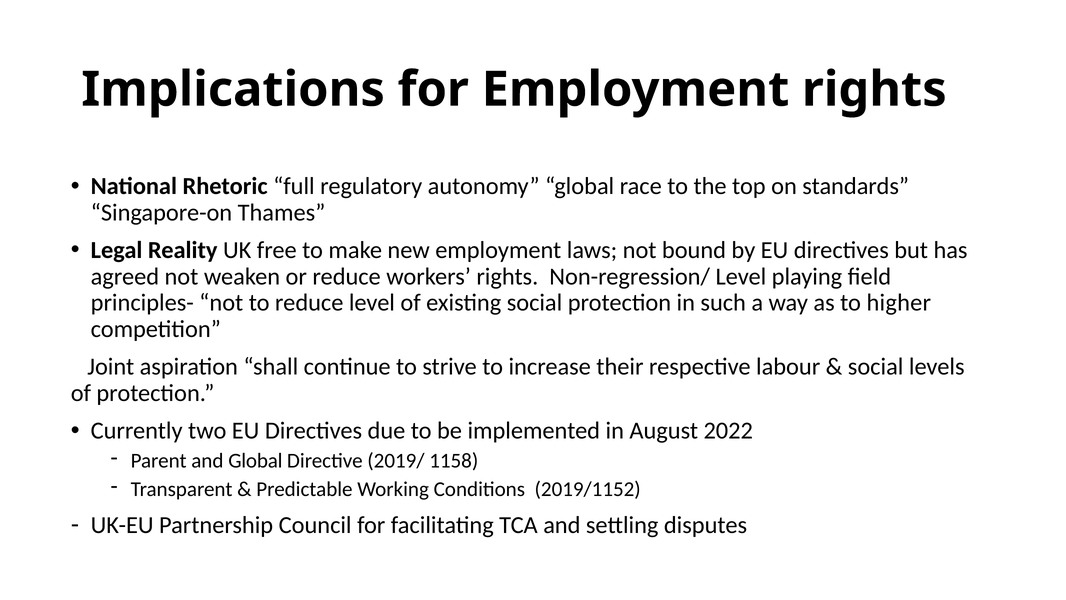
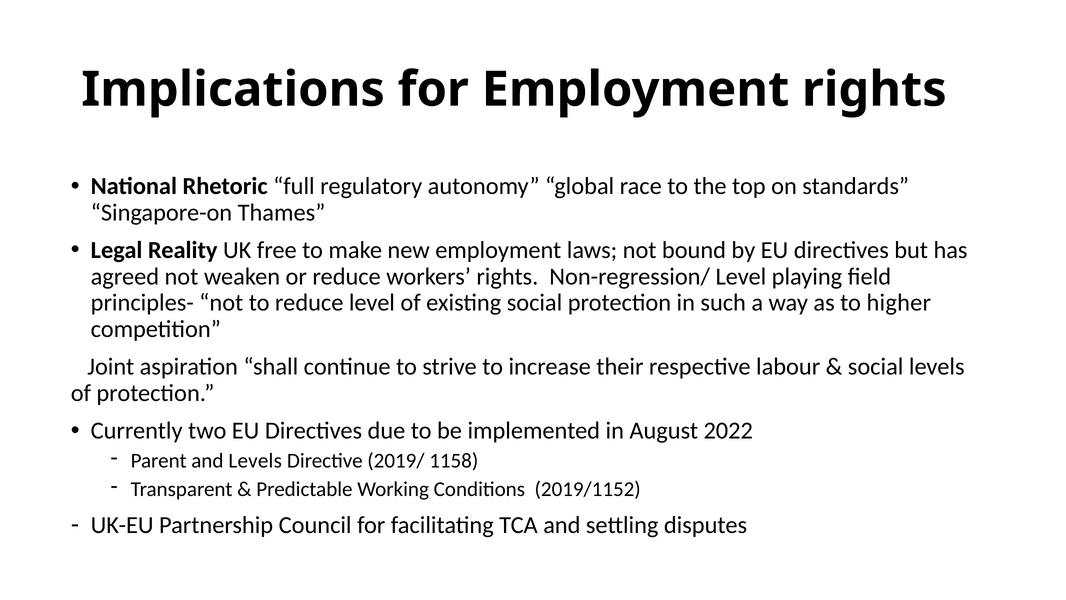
and Global: Global -> Levels
